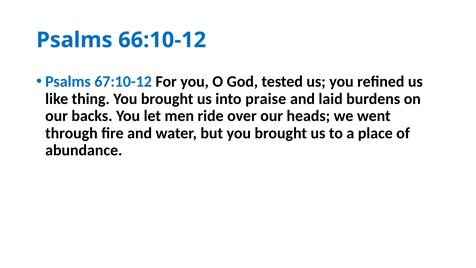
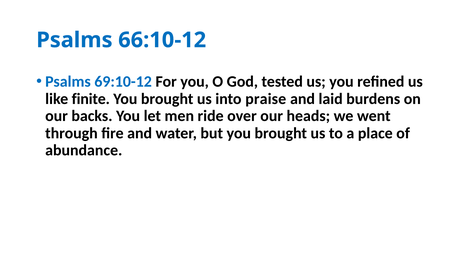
67:10-12: 67:10-12 -> 69:10-12
thing: thing -> finite
